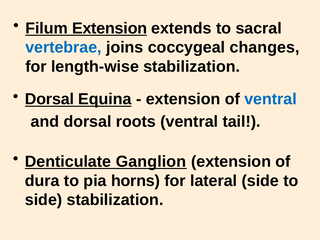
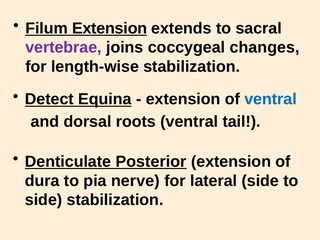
vertebrae colour: blue -> purple
Dorsal at (49, 99): Dorsal -> Detect
Ganglion: Ganglion -> Posterior
horns: horns -> nerve
